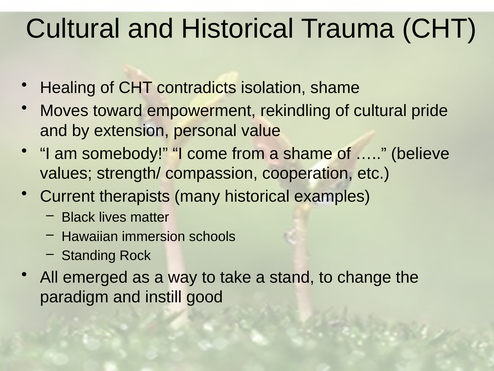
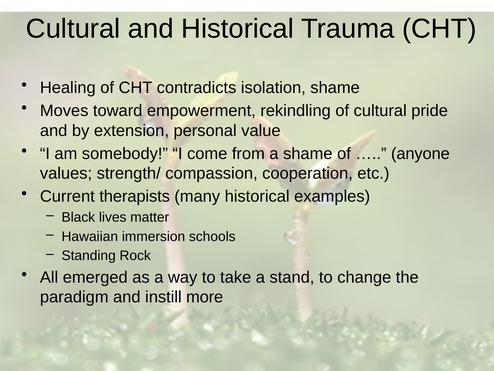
believe: believe -> anyone
good: good -> more
